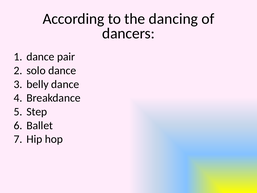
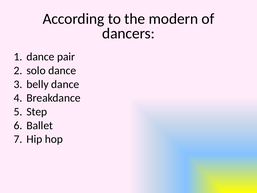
dancing: dancing -> modern
